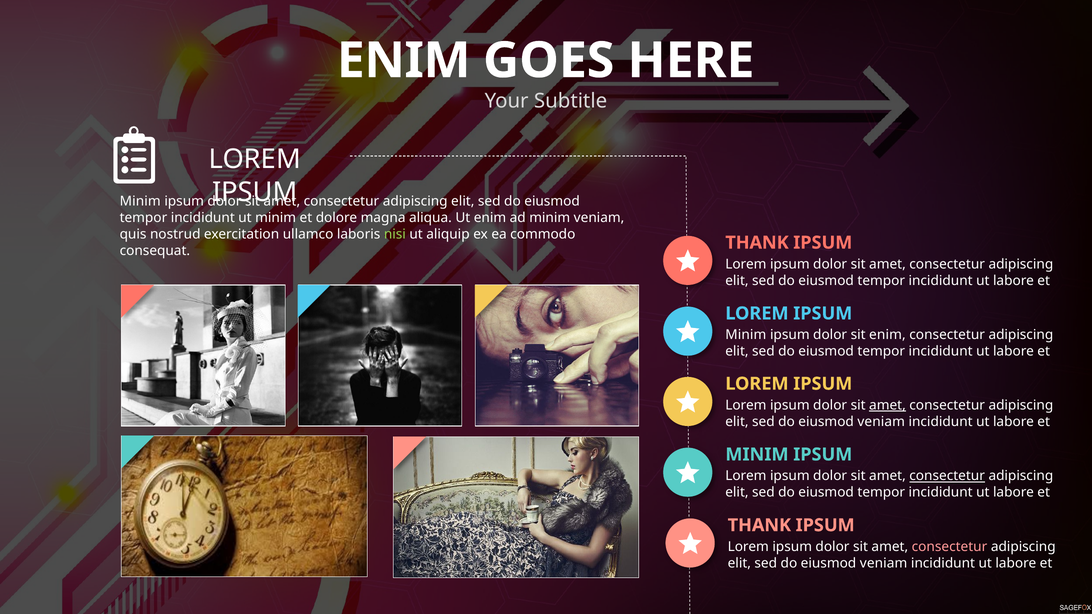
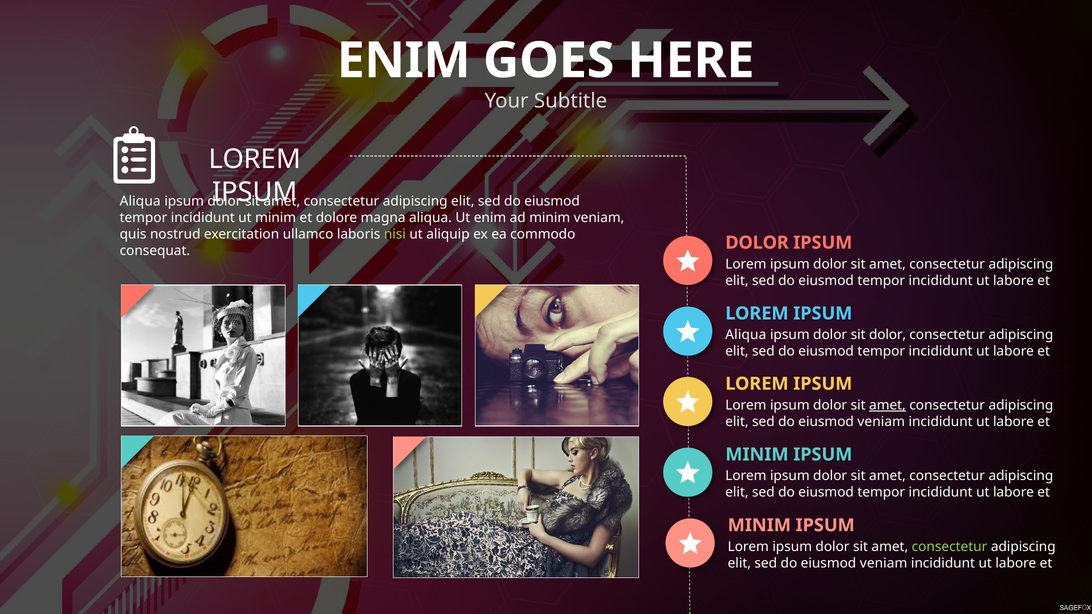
Minim at (140, 201): Minim -> Aliqua
THANK at (757, 243): THANK -> DOLOR
Minim at (746, 335): Minim -> Aliqua
sit enim: enim -> dolor
consectetur at (947, 476) underline: present -> none
THANK at (759, 525): THANK -> MINIM
consectetur at (949, 547) colour: pink -> light green
